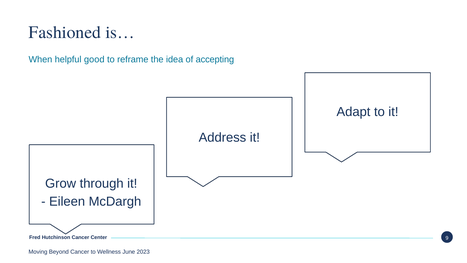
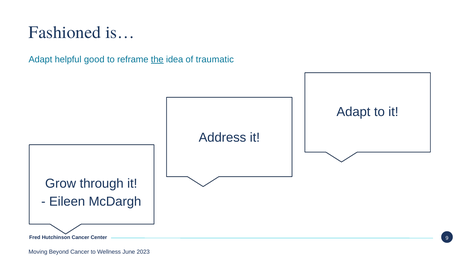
When at (40, 59): When -> Adapt
the underline: none -> present
accepting: accepting -> traumatic
